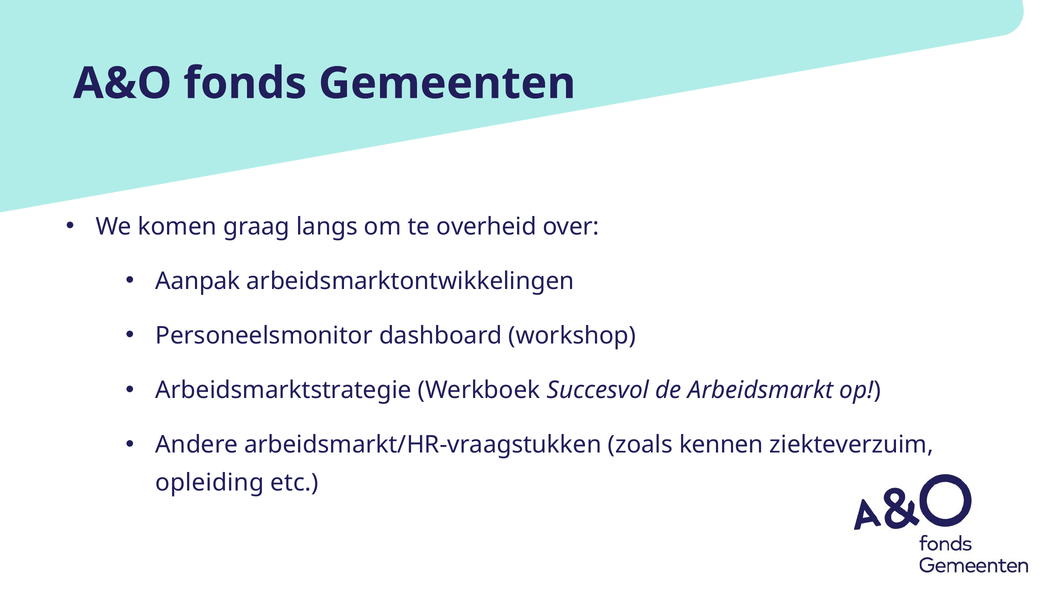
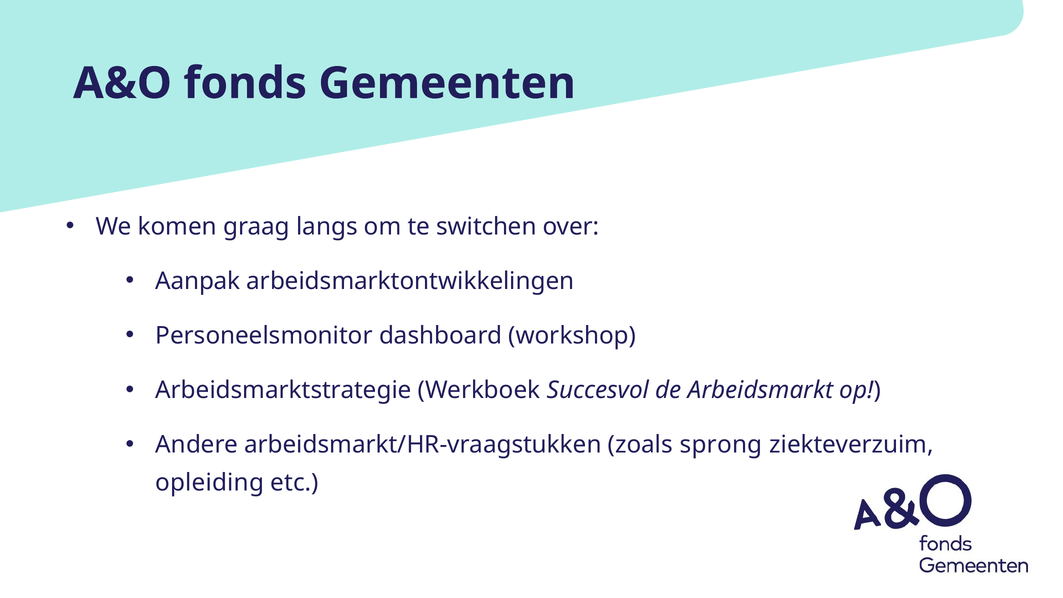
overheid: overheid -> switchen
kennen: kennen -> sprong
